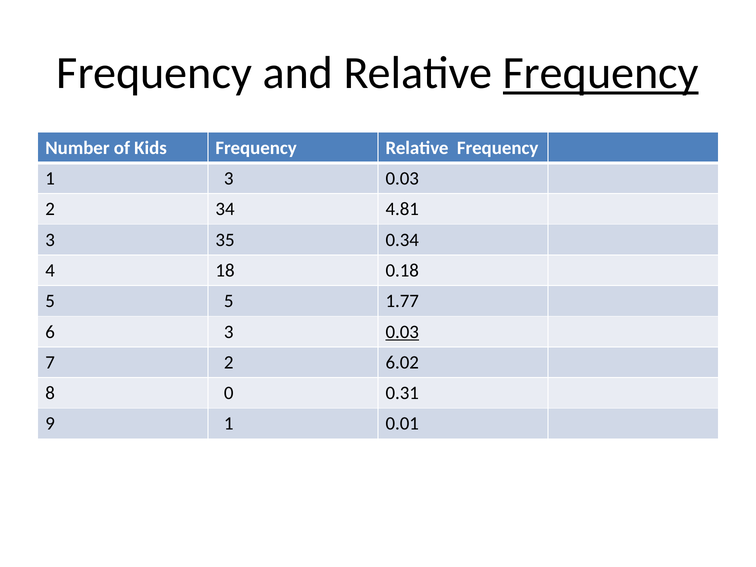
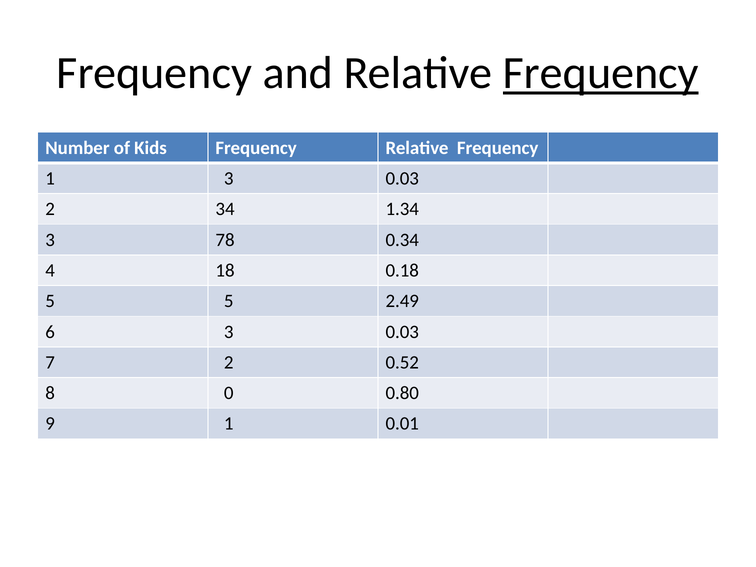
4.81: 4.81 -> 1.34
35: 35 -> 78
1.77: 1.77 -> 2.49
0.03 at (402, 332) underline: present -> none
6.02: 6.02 -> 0.52
0.31: 0.31 -> 0.80
